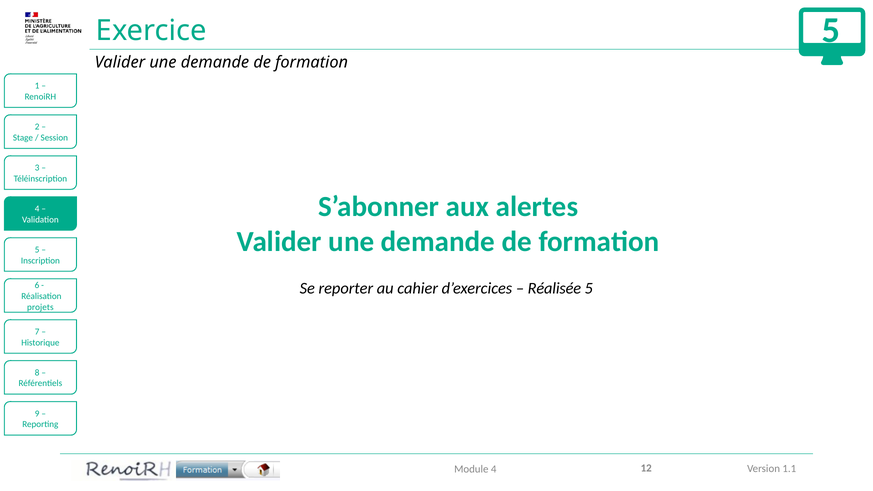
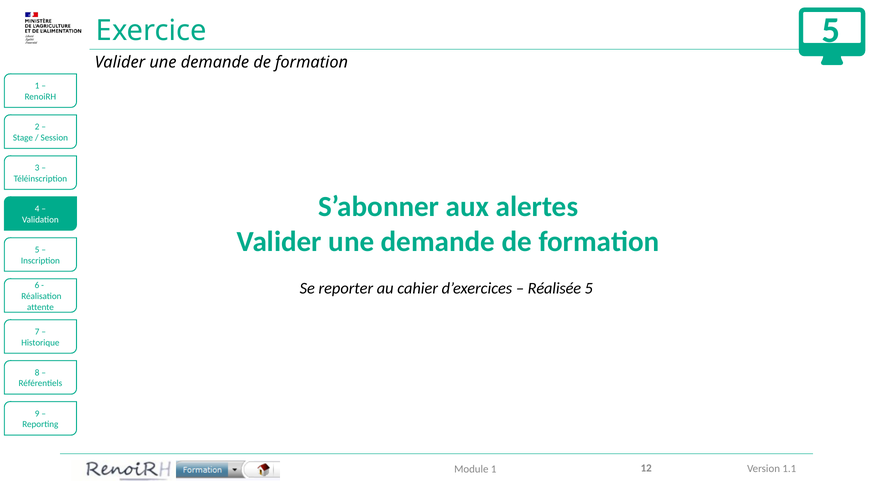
projets: projets -> attente
Module 4: 4 -> 1
